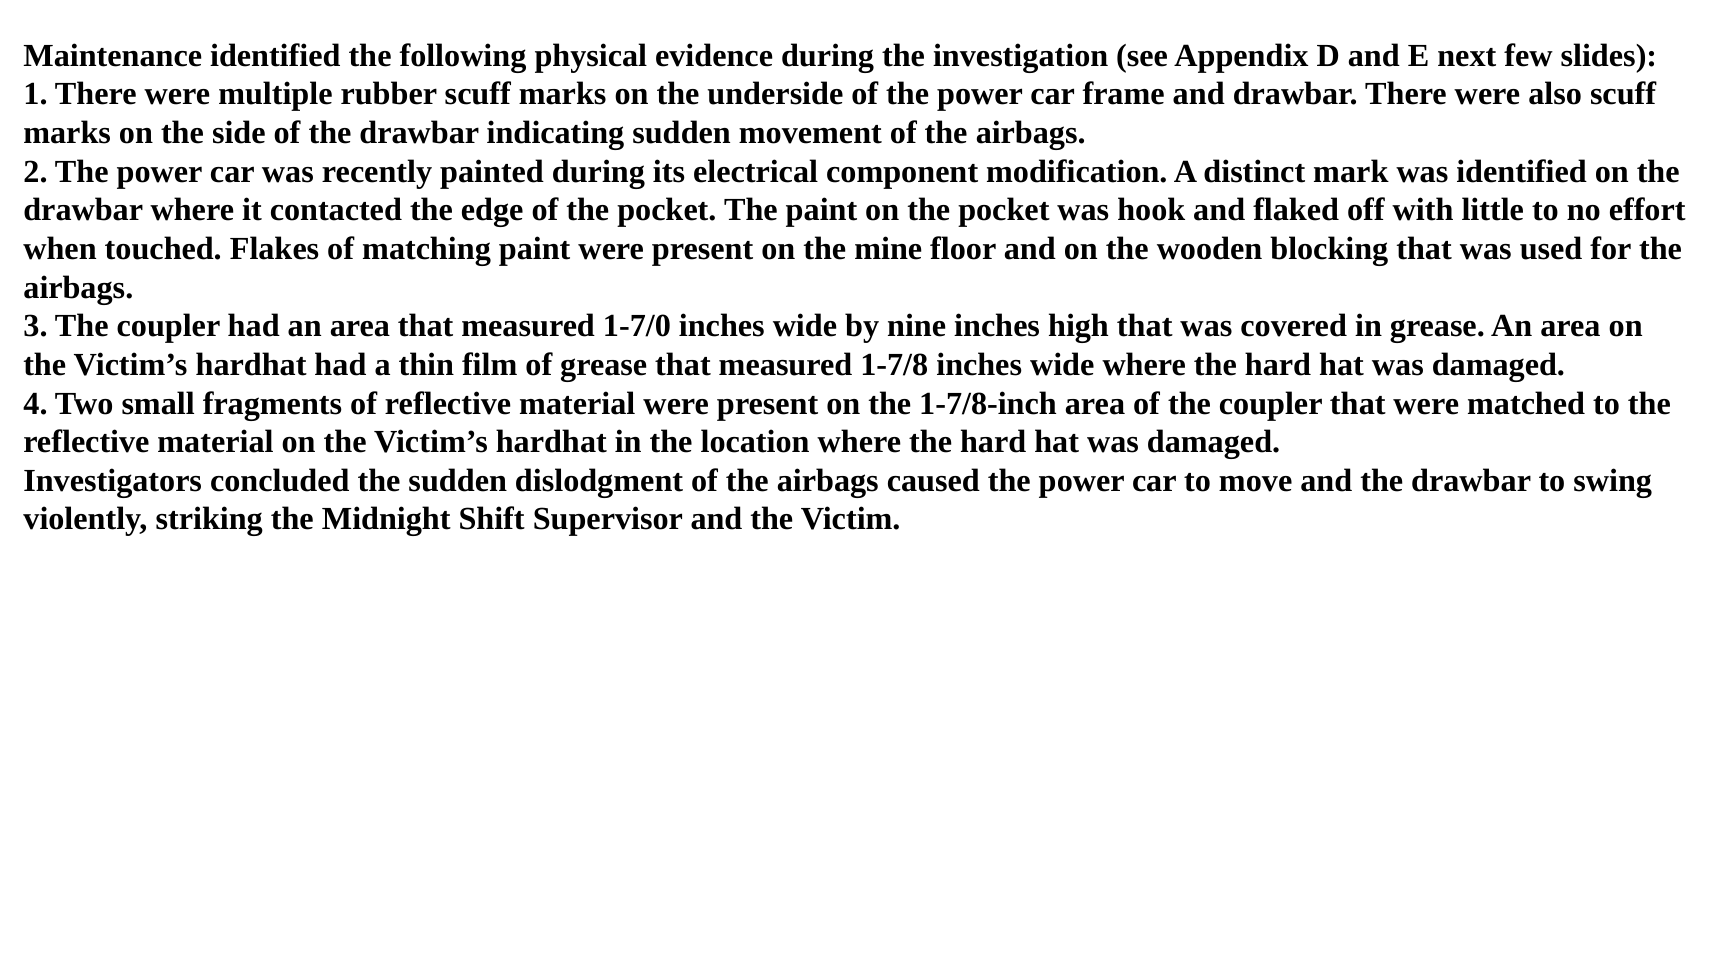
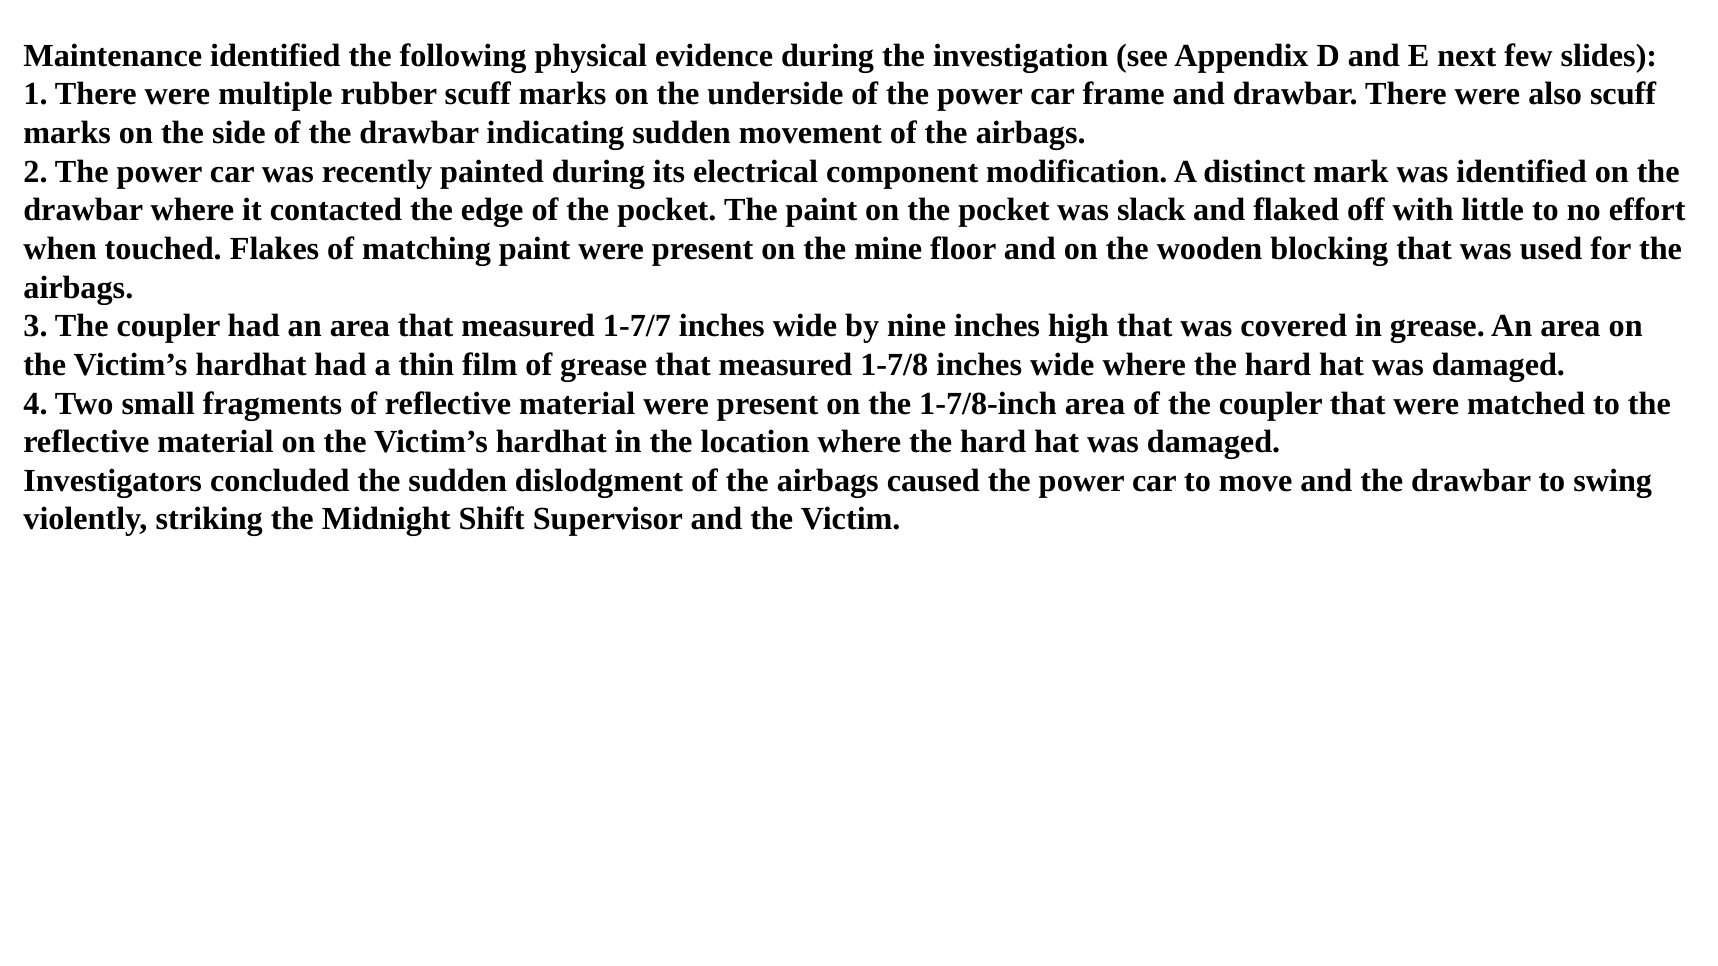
hook: hook -> slack
1-7/0: 1-7/0 -> 1-7/7
